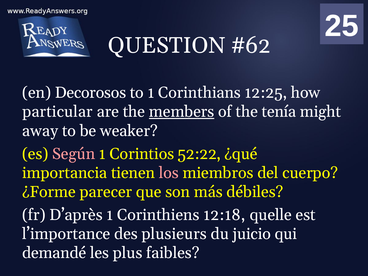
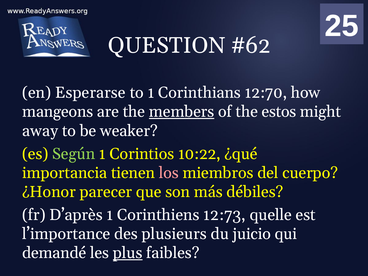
Decorosos: Decorosos -> Esperarse
12:25: 12:25 -> 12:70
particular: particular -> mangeons
tenía: tenía -> estos
Según colour: pink -> light green
52:22: 52:22 -> 10:22
¿Forme: ¿Forme -> ¿Honor
12:18: 12:18 -> 12:73
plus underline: none -> present
